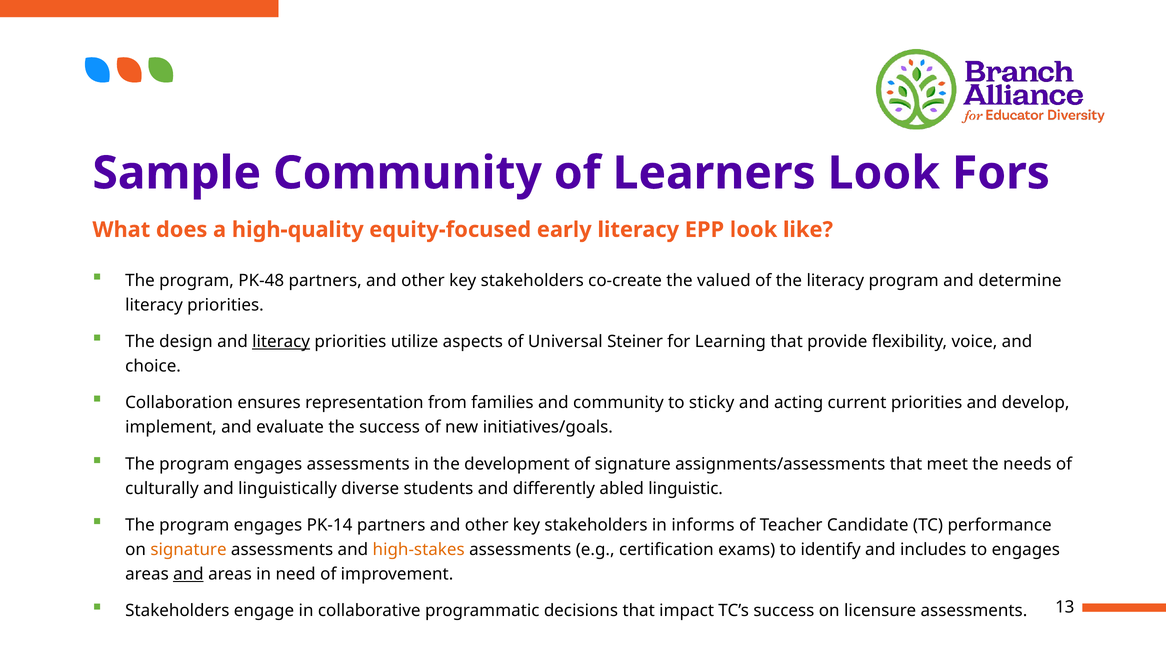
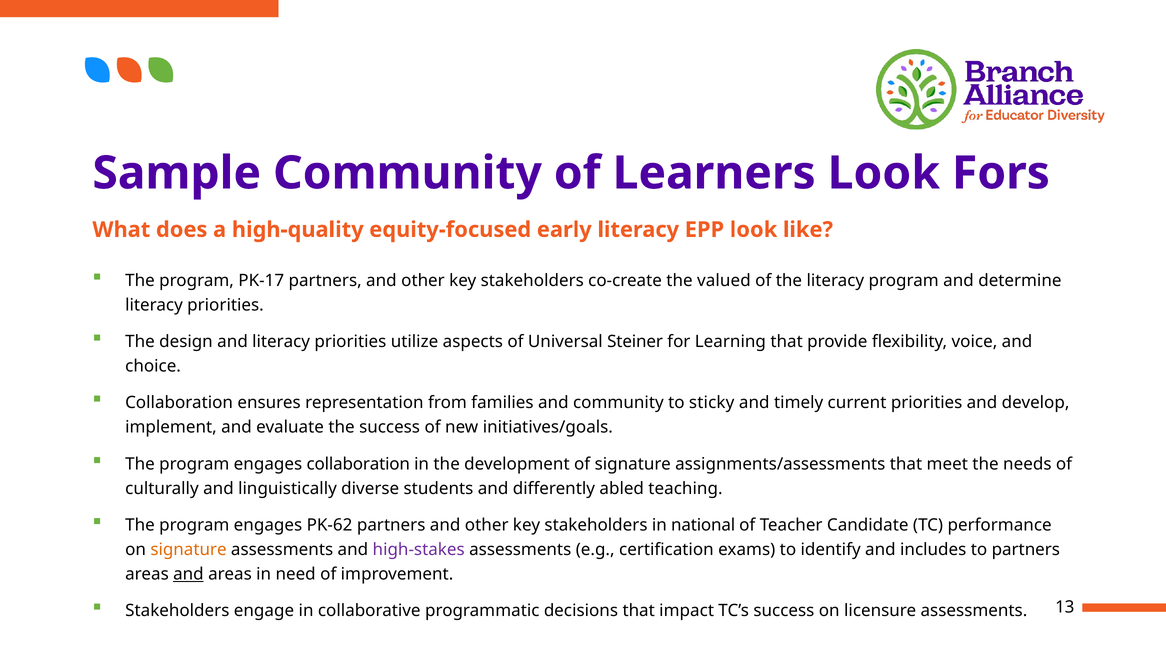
PK-48: PK-48 -> PK-17
literacy at (281, 342) underline: present -> none
acting: acting -> timely
engages assessments: assessments -> collaboration
linguistic: linguistic -> teaching
PK-14: PK-14 -> PK-62
informs: informs -> national
high-stakes colour: orange -> purple
to engages: engages -> partners
